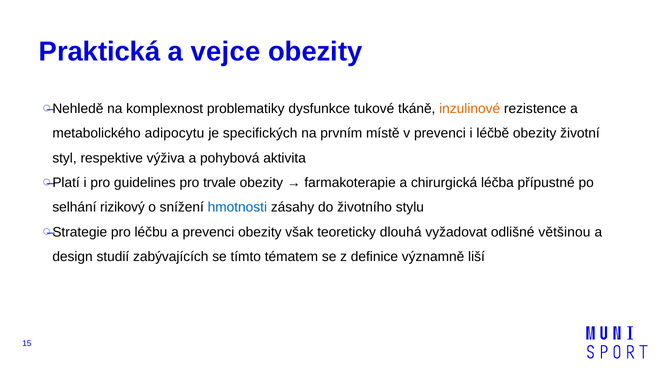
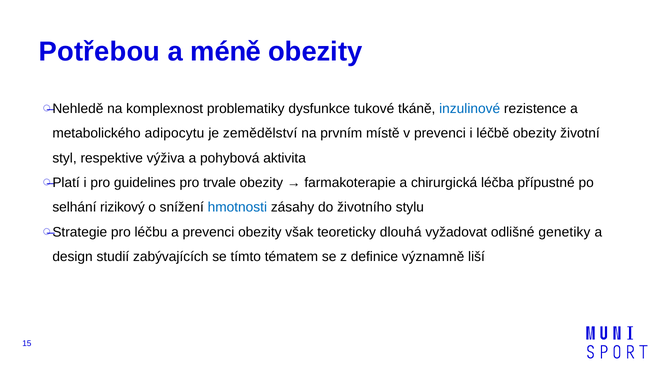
Praktická: Praktická -> Potřebou
vejce: vejce -> méně
inzulinové colour: orange -> blue
specifických: specifických -> zemědělství
většinou: většinou -> genetiky
